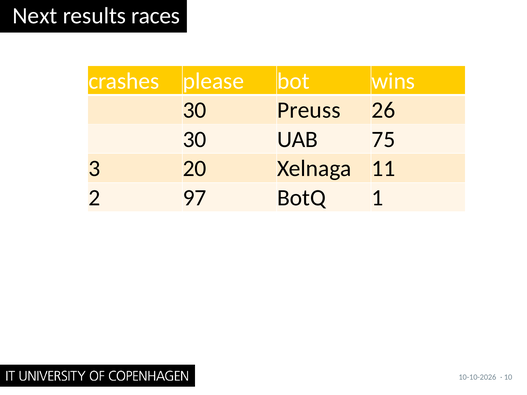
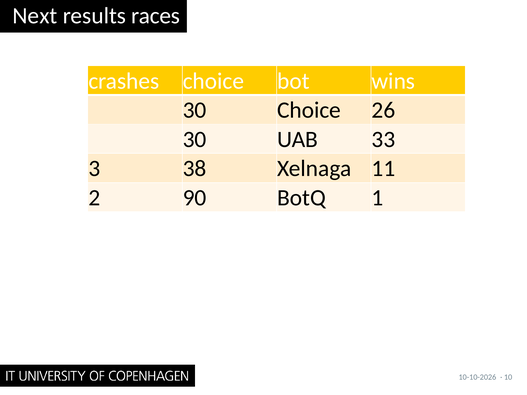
crashes please: please -> choice
30 Preuss: Preuss -> Choice
75: 75 -> 33
20: 20 -> 38
97: 97 -> 90
